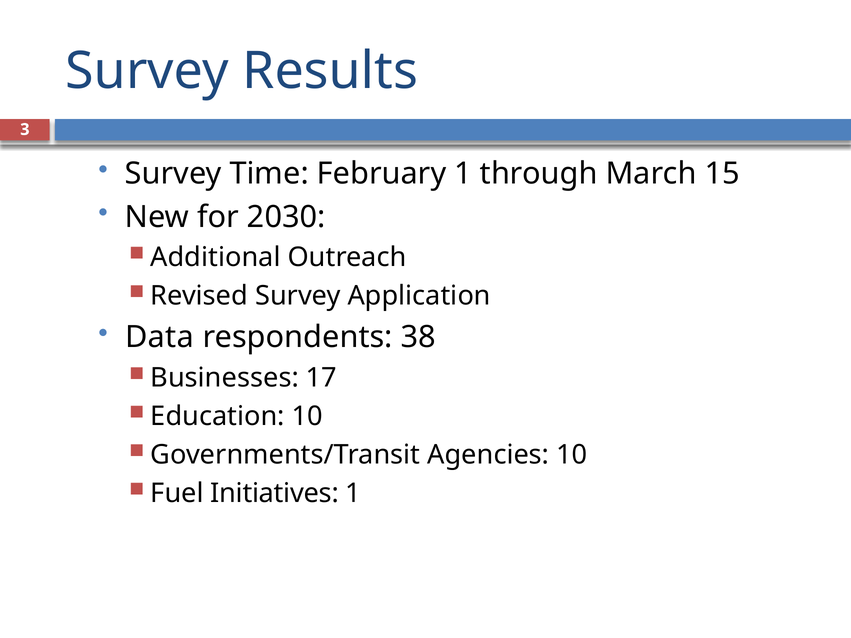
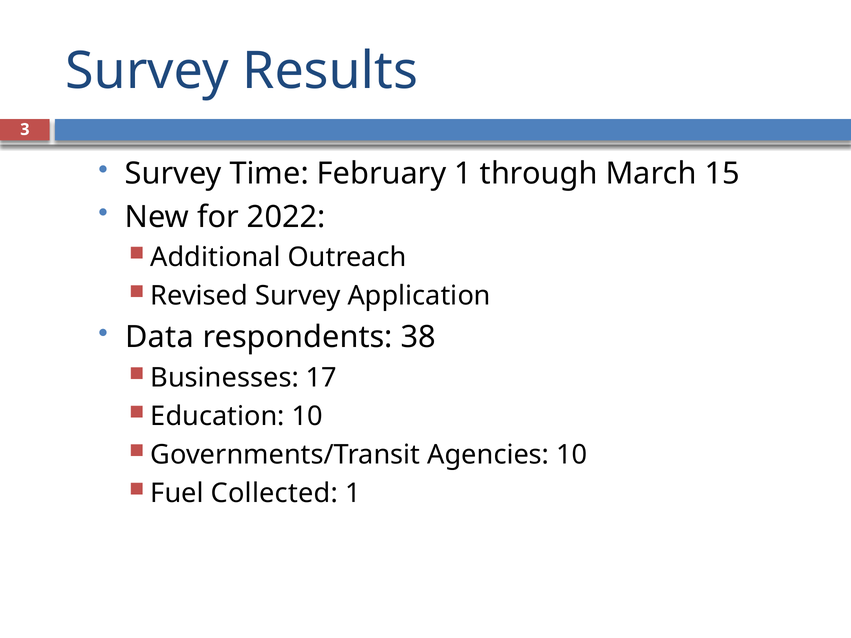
2030: 2030 -> 2022
Initiatives: Initiatives -> Collected
